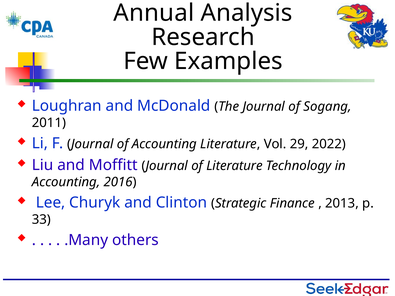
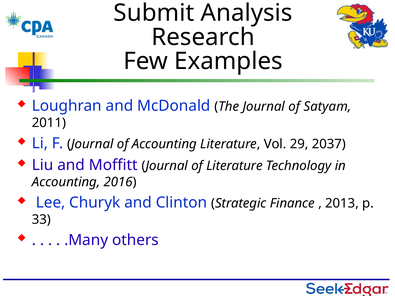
Annual: Annual -> Submit
Sogang: Sogang -> Satyam
2022: 2022 -> 2037
